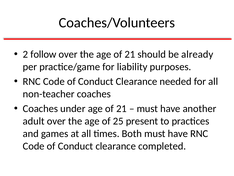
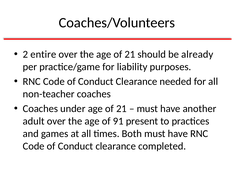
follow: follow -> entire
25: 25 -> 91
